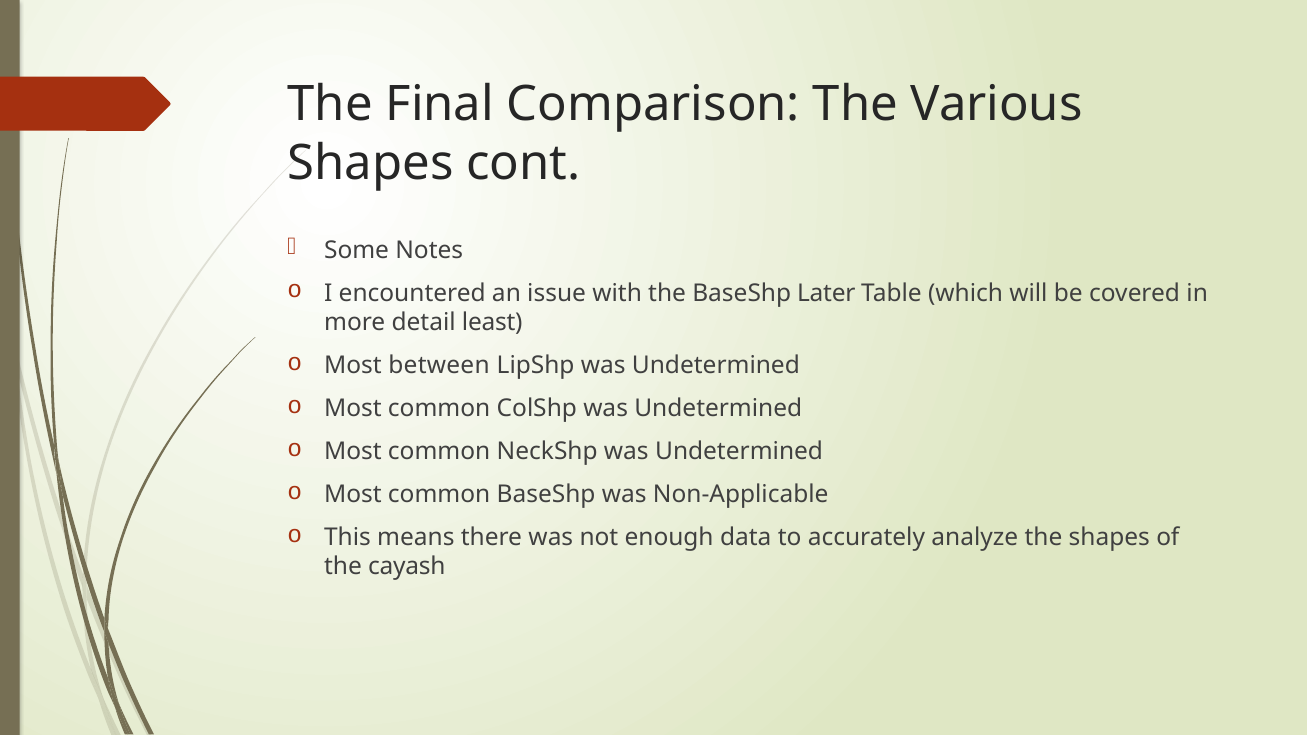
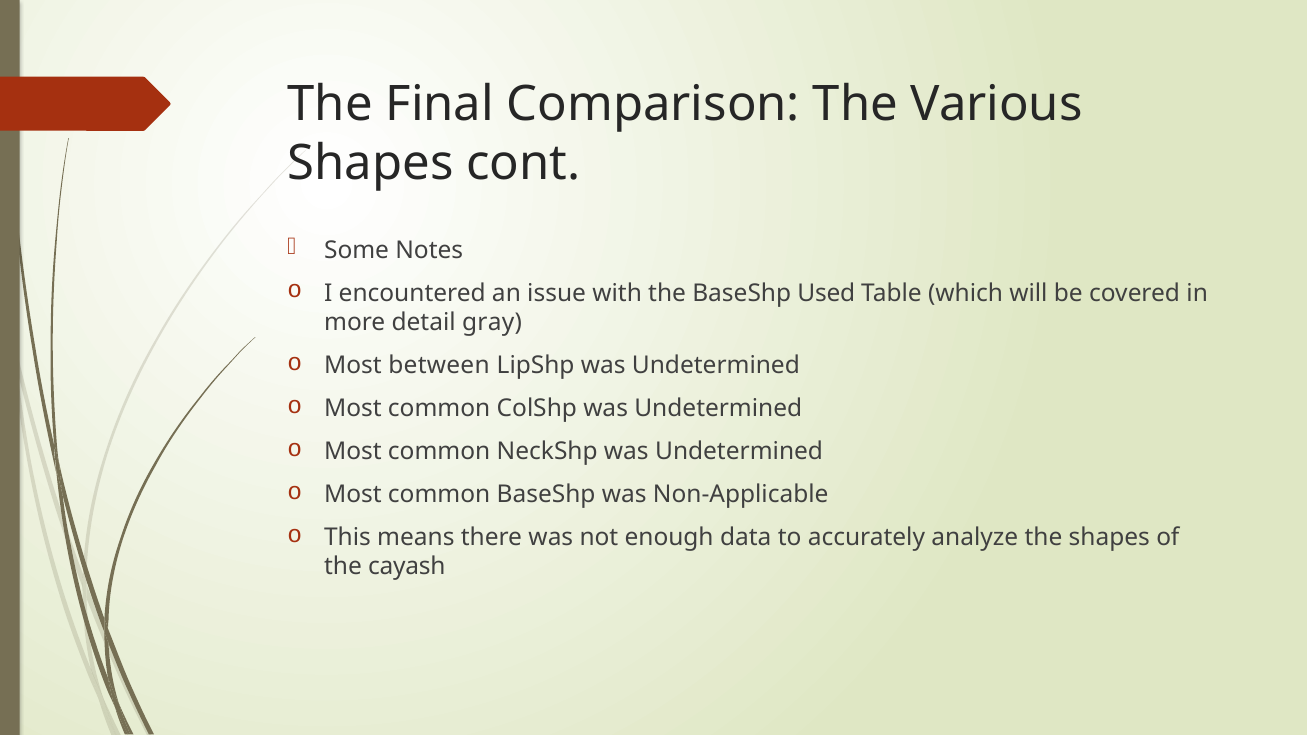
Later: Later -> Used
least: least -> gray
